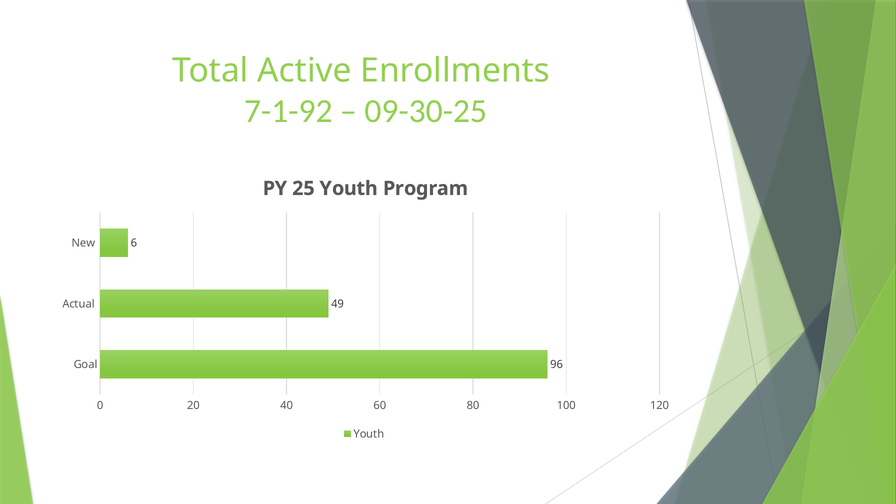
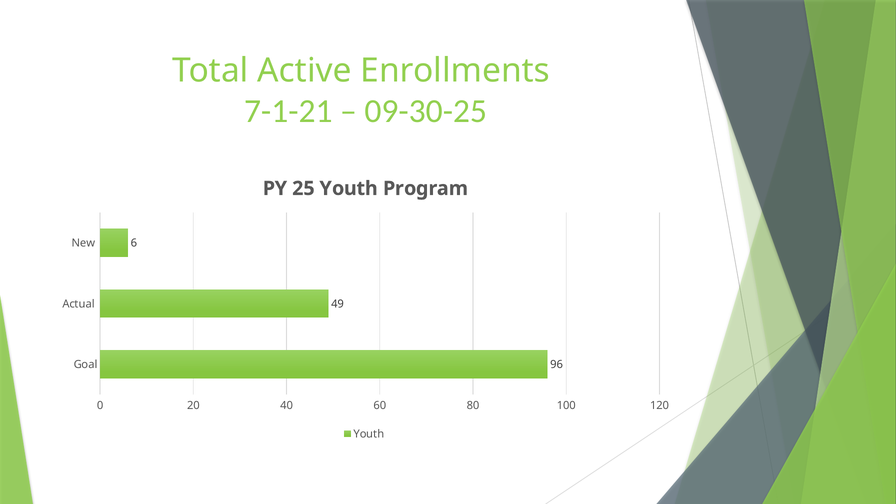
7-1-92: 7-1-92 -> 7-1-21
